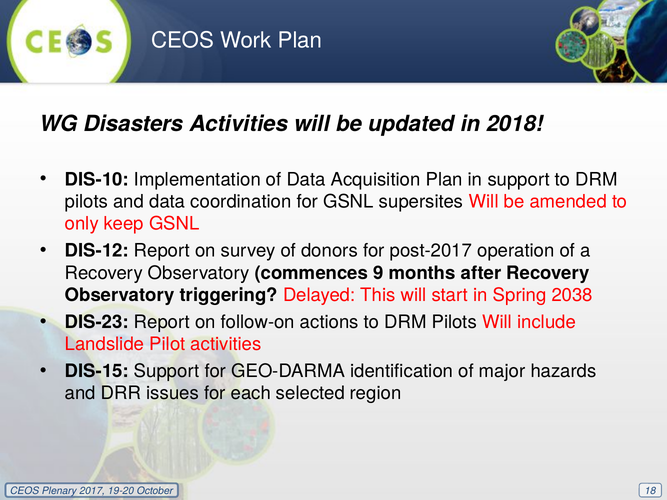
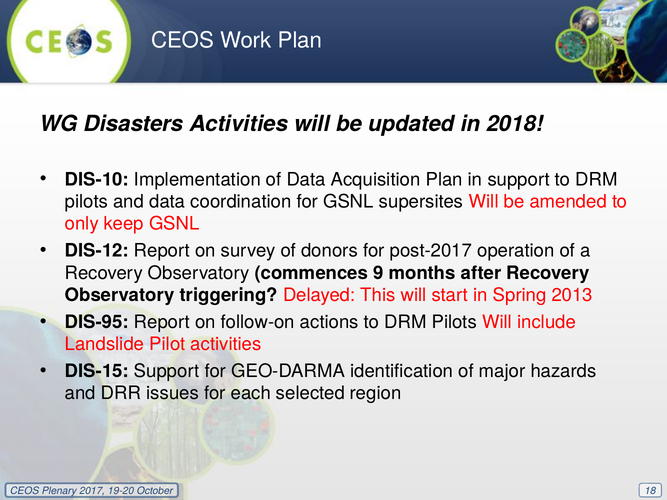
2038: 2038 -> 2013
DIS-23: DIS-23 -> DIS-95
